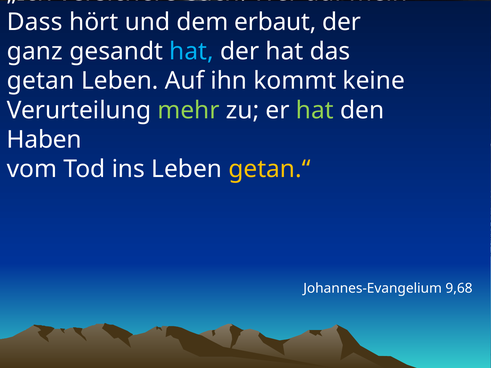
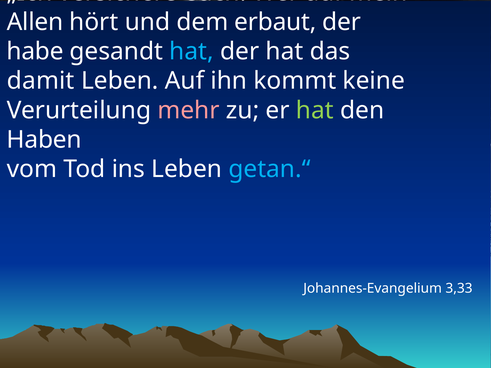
Dass: Dass -> Allen
ganz: ganz -> habe
getan: getan -> damit
mehr colour: light green -> pink
getan.“ colour: yellow -> light blue
9,68: 9,68 -> 3,33
